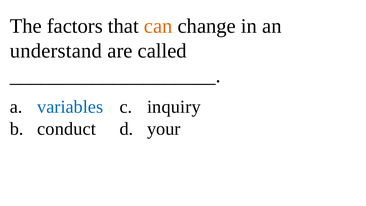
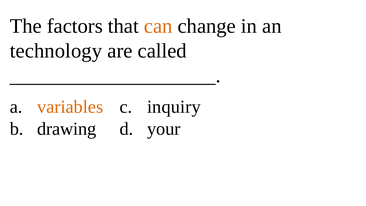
understand: understand -> technology
variables colour: blue -> orange
conduct: conduct -> drawing
